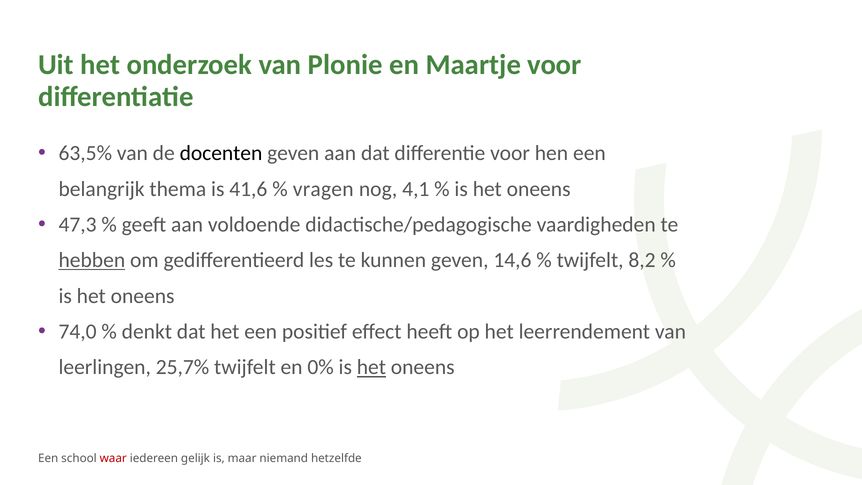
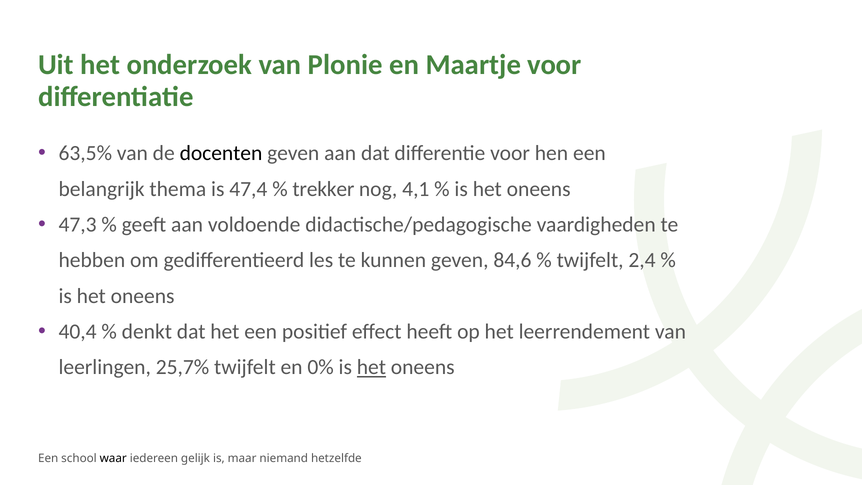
41,6: 41,6 -> 47,4
vragen: vragen -> trekker
hebben underline: present -> none
14,6: 14,6 -> 84,6
8,2: 8,2 -> 2,4
74,0: 74,0 -> 40,4
waar colour: red -> black
